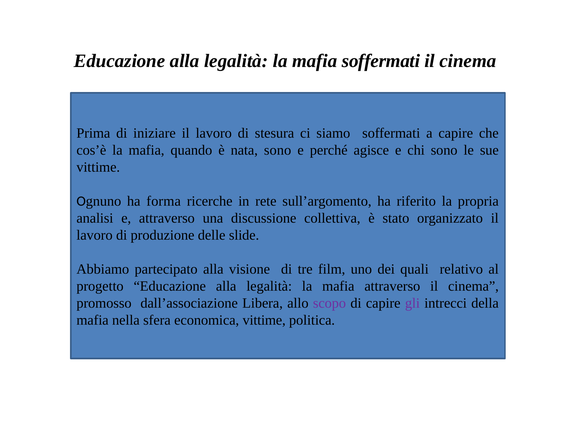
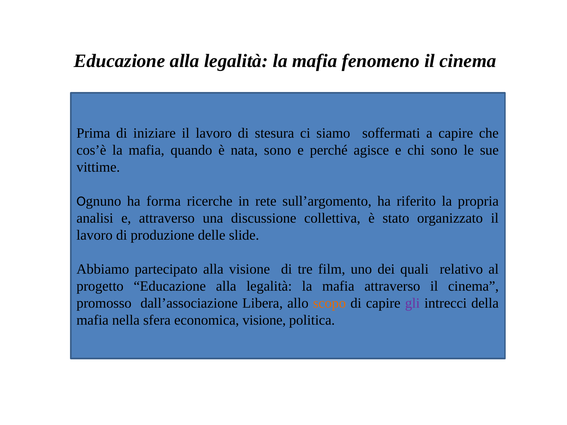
mafia soffermati: soffermati -> fenomeno
scopo colour: purple -> orange
economica vittime: vittime -> visione
